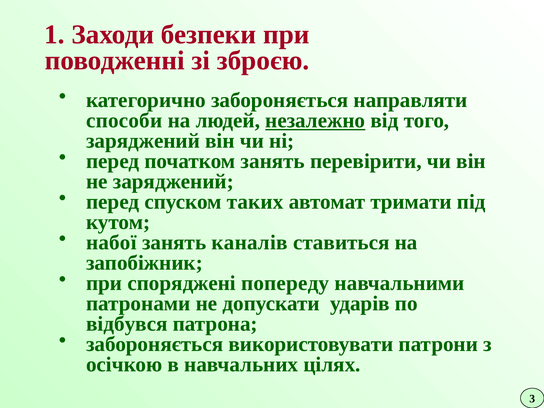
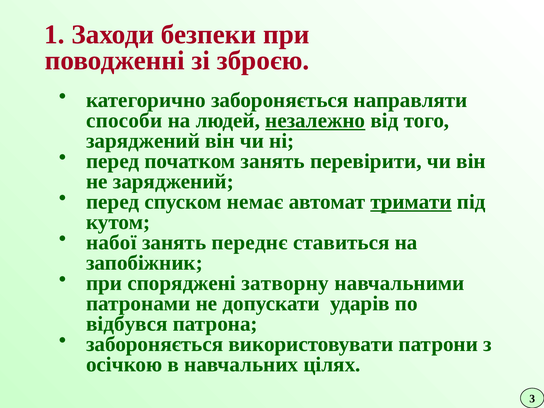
таких: таких -> немає
тримати underline: none -> present
каналів: каналів -> переднє
попереду: попереду -> затворну
